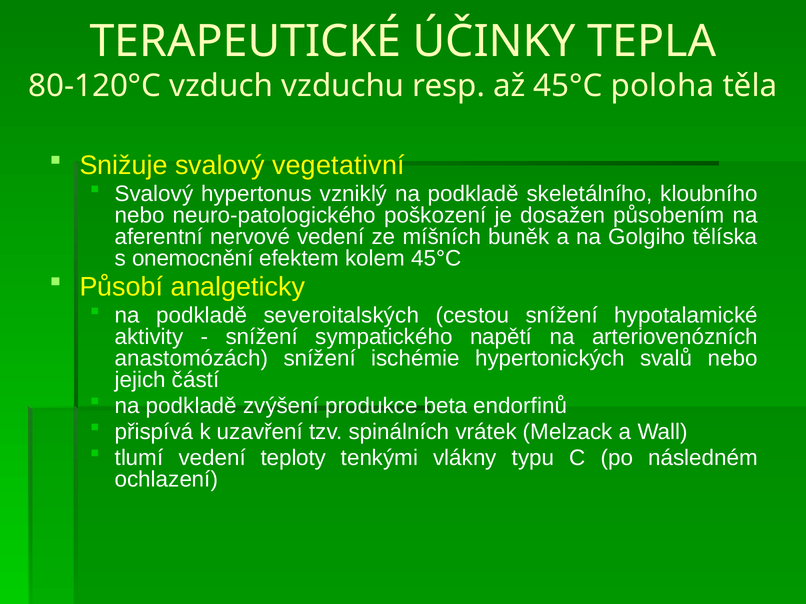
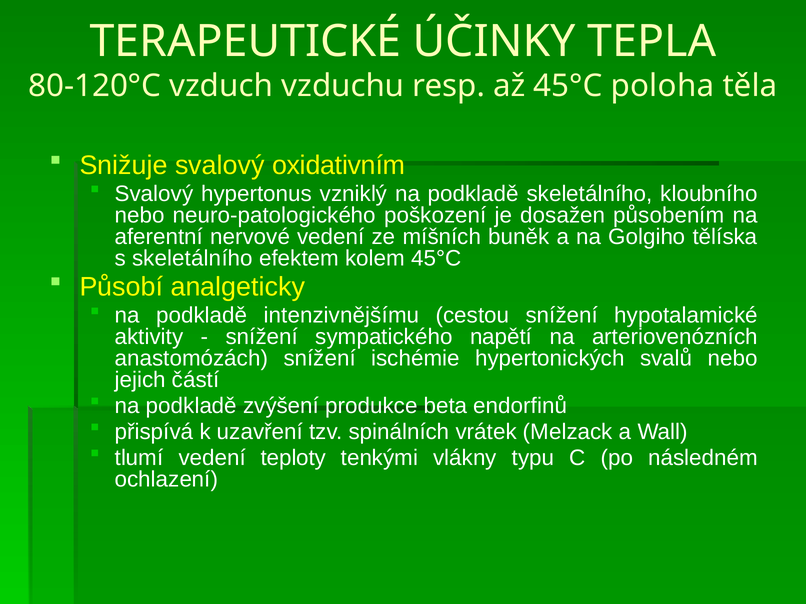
vegetativní: vegetativní -> oxidativním
s onemocnění: onemocnění -> skeletálního
severoitalských: severoitalských -> intenzivnějšímu
